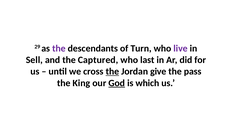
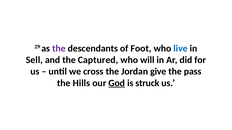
Turn: Turn -> Foot
live colour: purple -> blue
last: last -> will
the at (112, 72) underline: present -> none
King: King -> Hills
which: which -> struck
